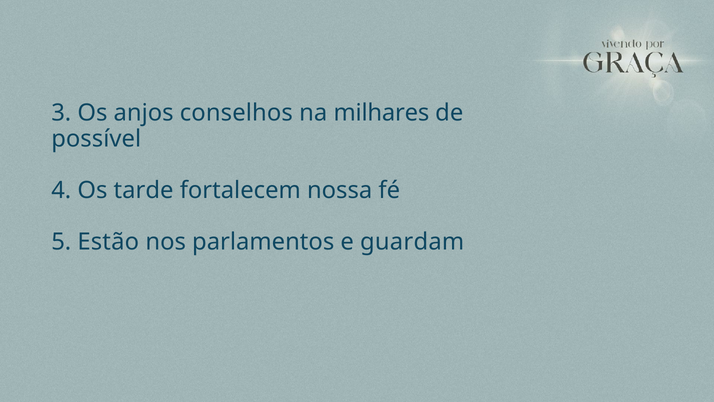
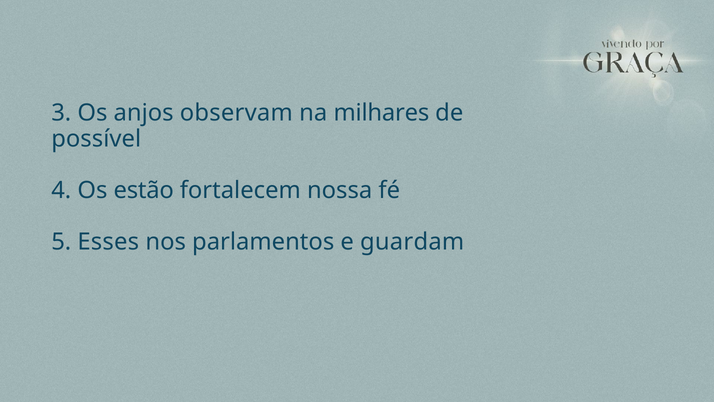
conselhos: conselhos -> observam
tarde: tarde -> estão
Estão: Estão -> Esses
